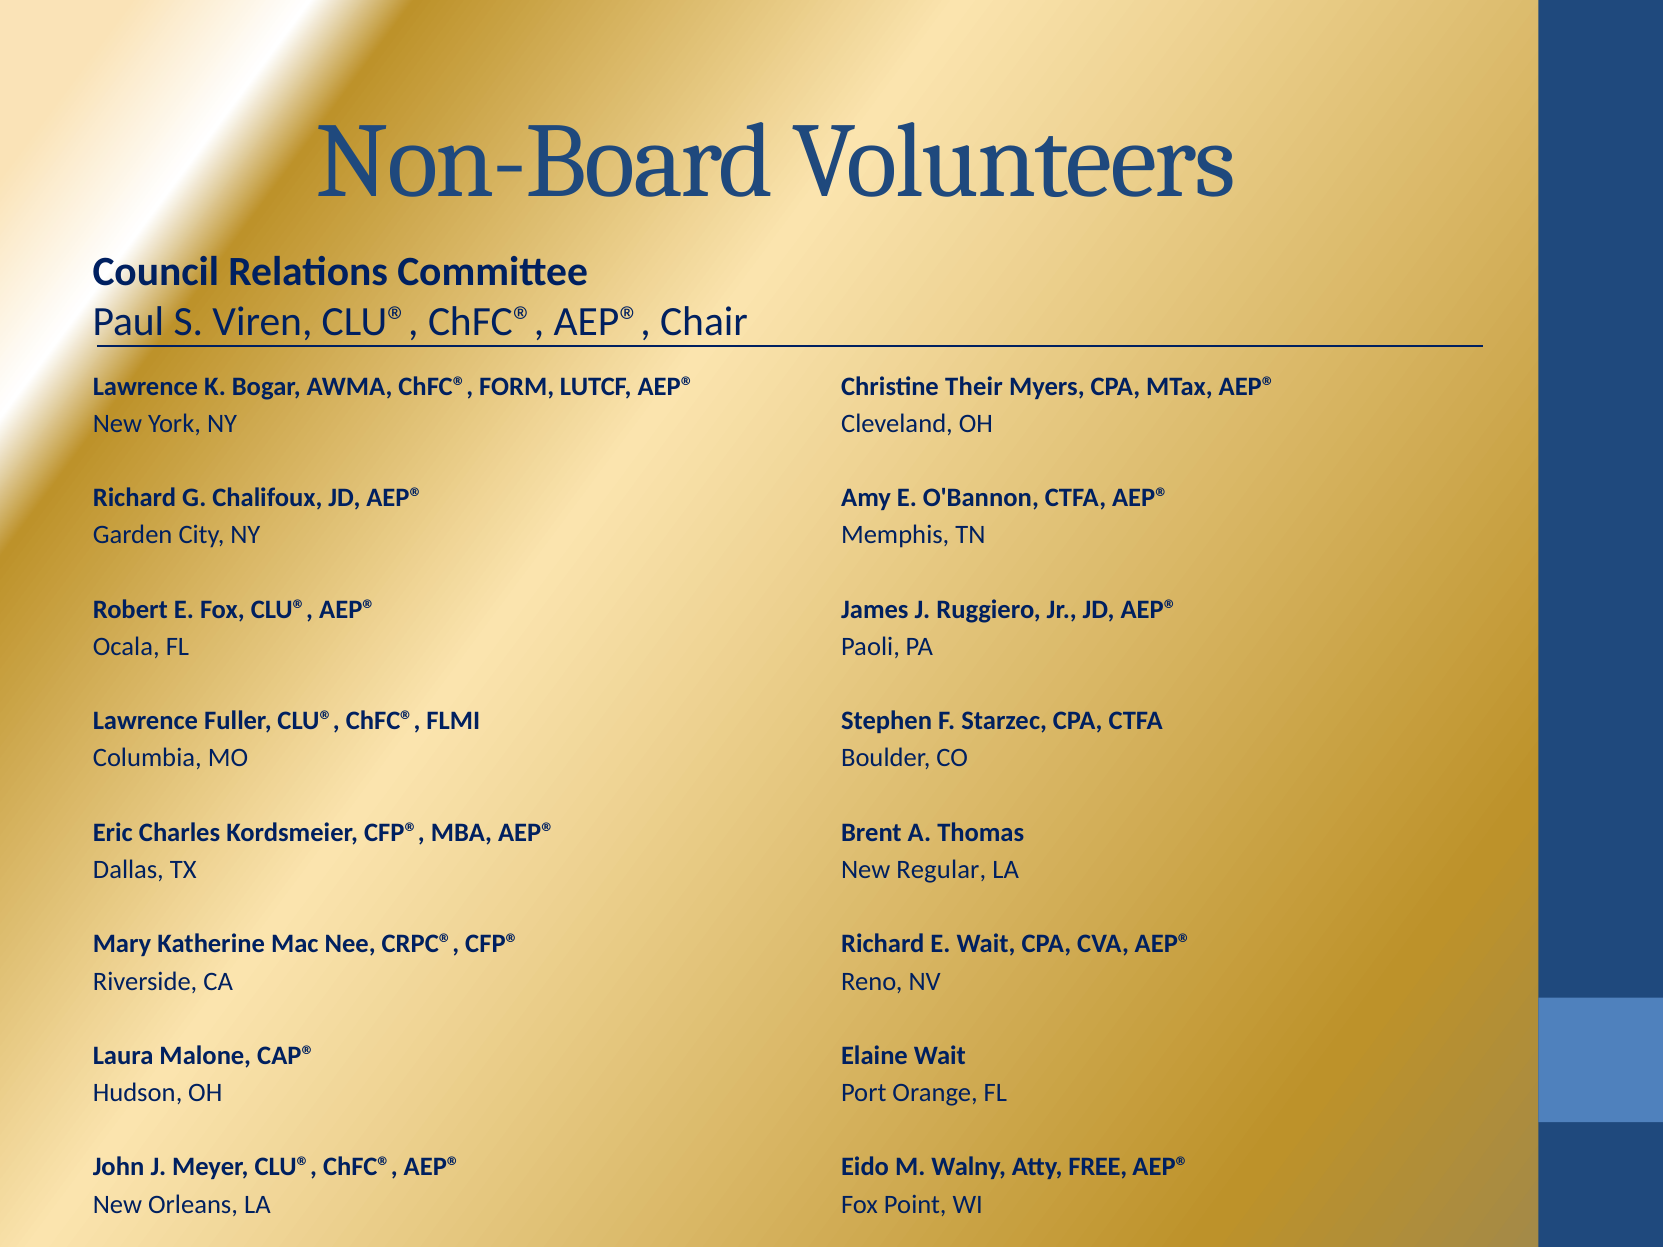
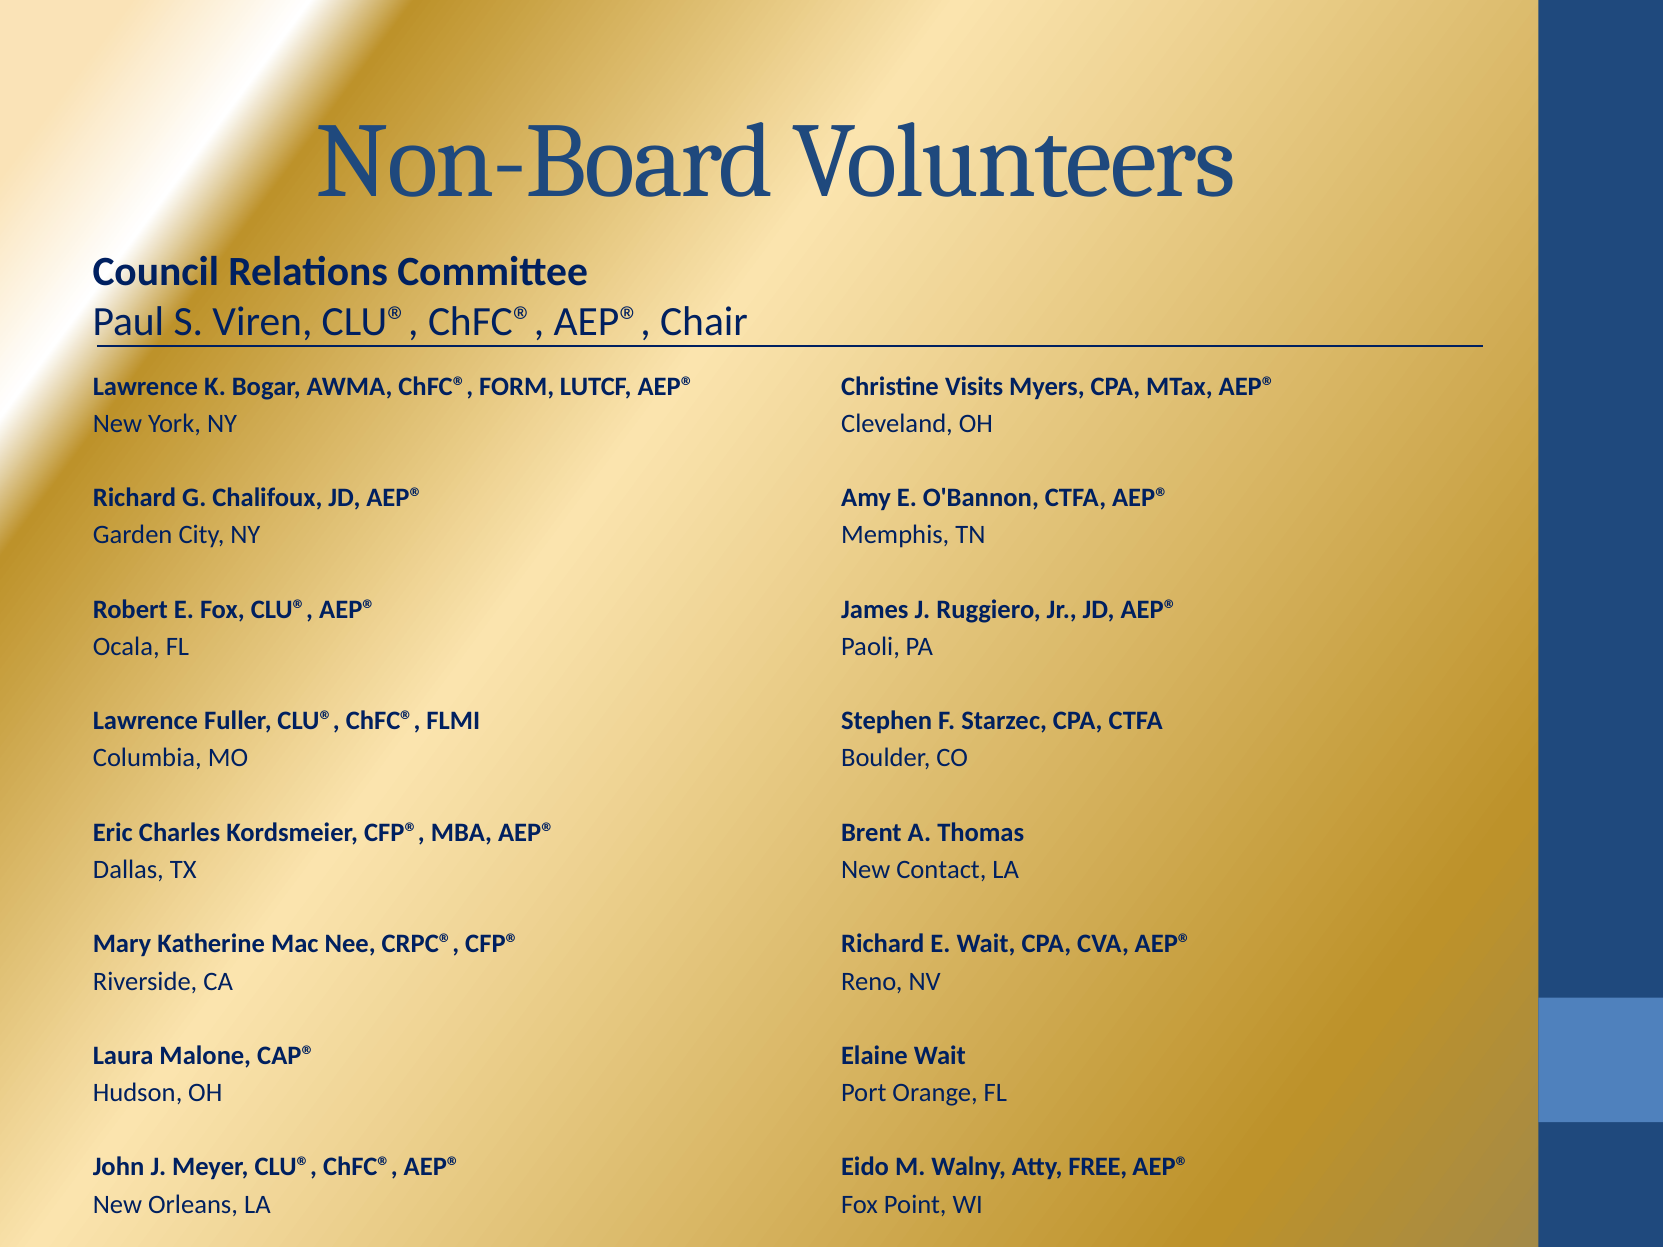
Their: Their -> Visits
Regular: Regular -> Contact
